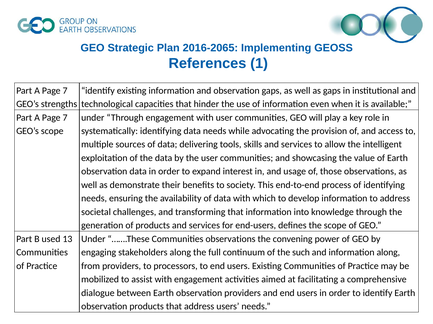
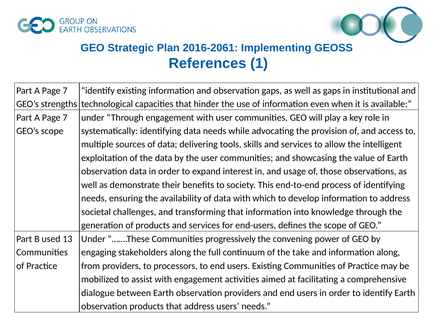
2016-2065: 2016-2065 -> 2016-2061
Communities observations: observations -> progressively
such: such -> take
